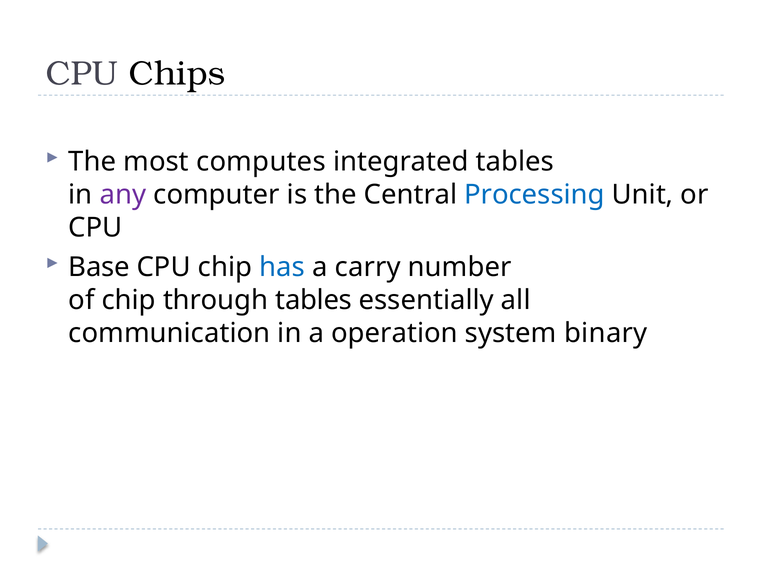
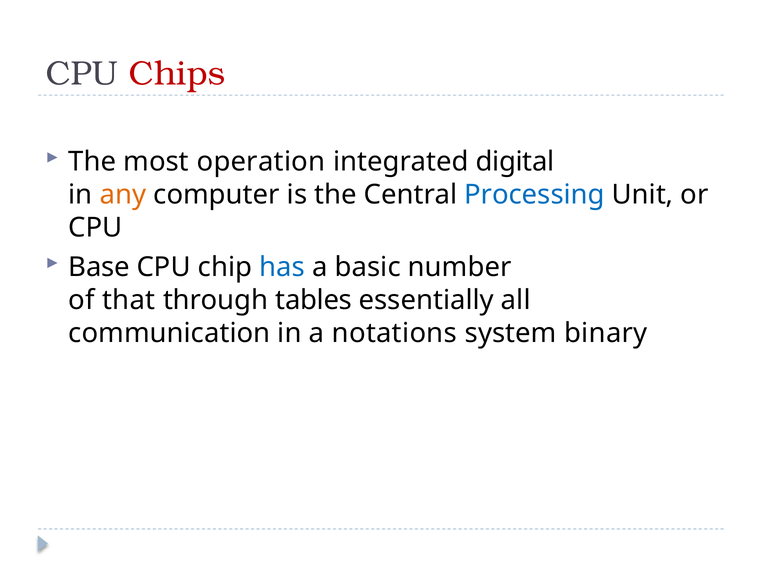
Chips colour: black -> red
computes: computes -> operation
integrated tables: tables -> digital
any colour: purple -> orange
carry: carry -> basic
of chip: chip -> that
operation: operation -> notations
